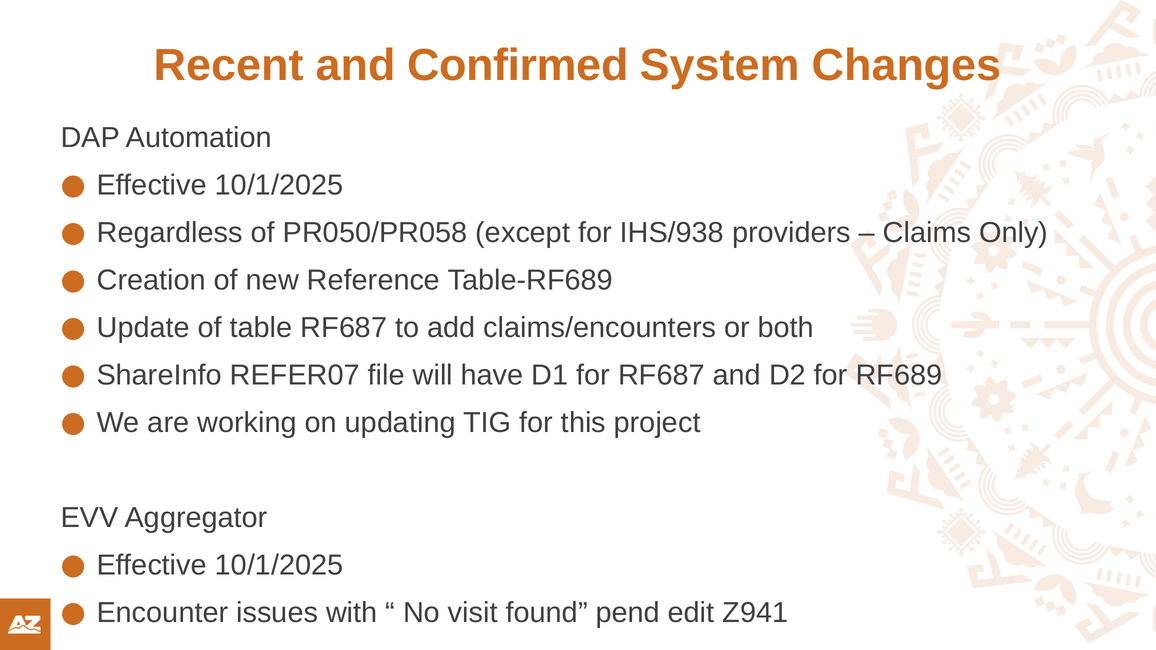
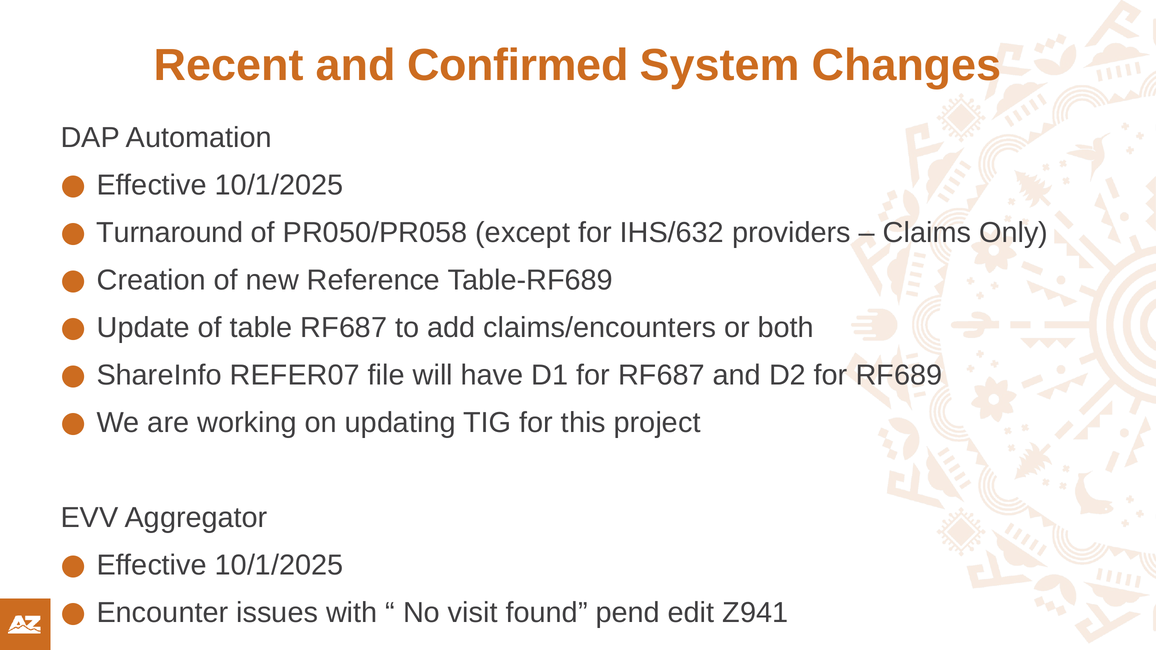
Regardless: Regardless -> Turnaround
IHS/938: IHS/938 -> IHS/632
